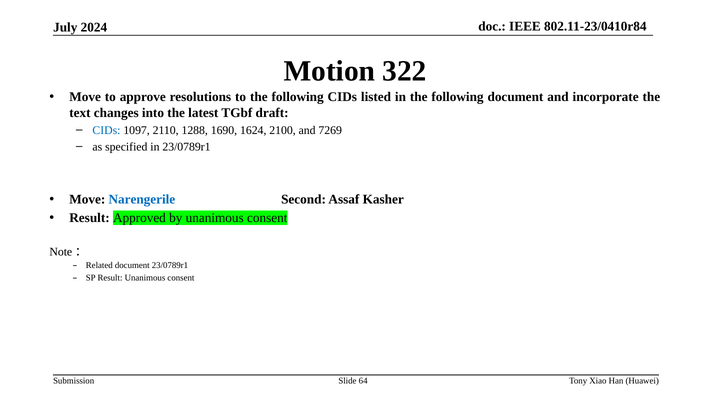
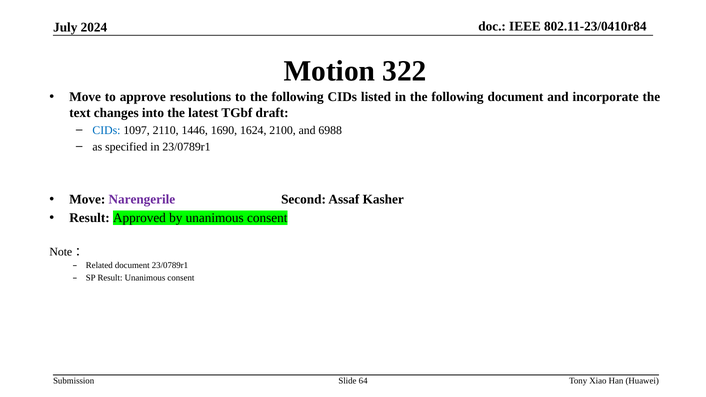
1288: 1288 -> 1446
7269: 7269 -> 6988
Narengerile colour: blue -> purple
